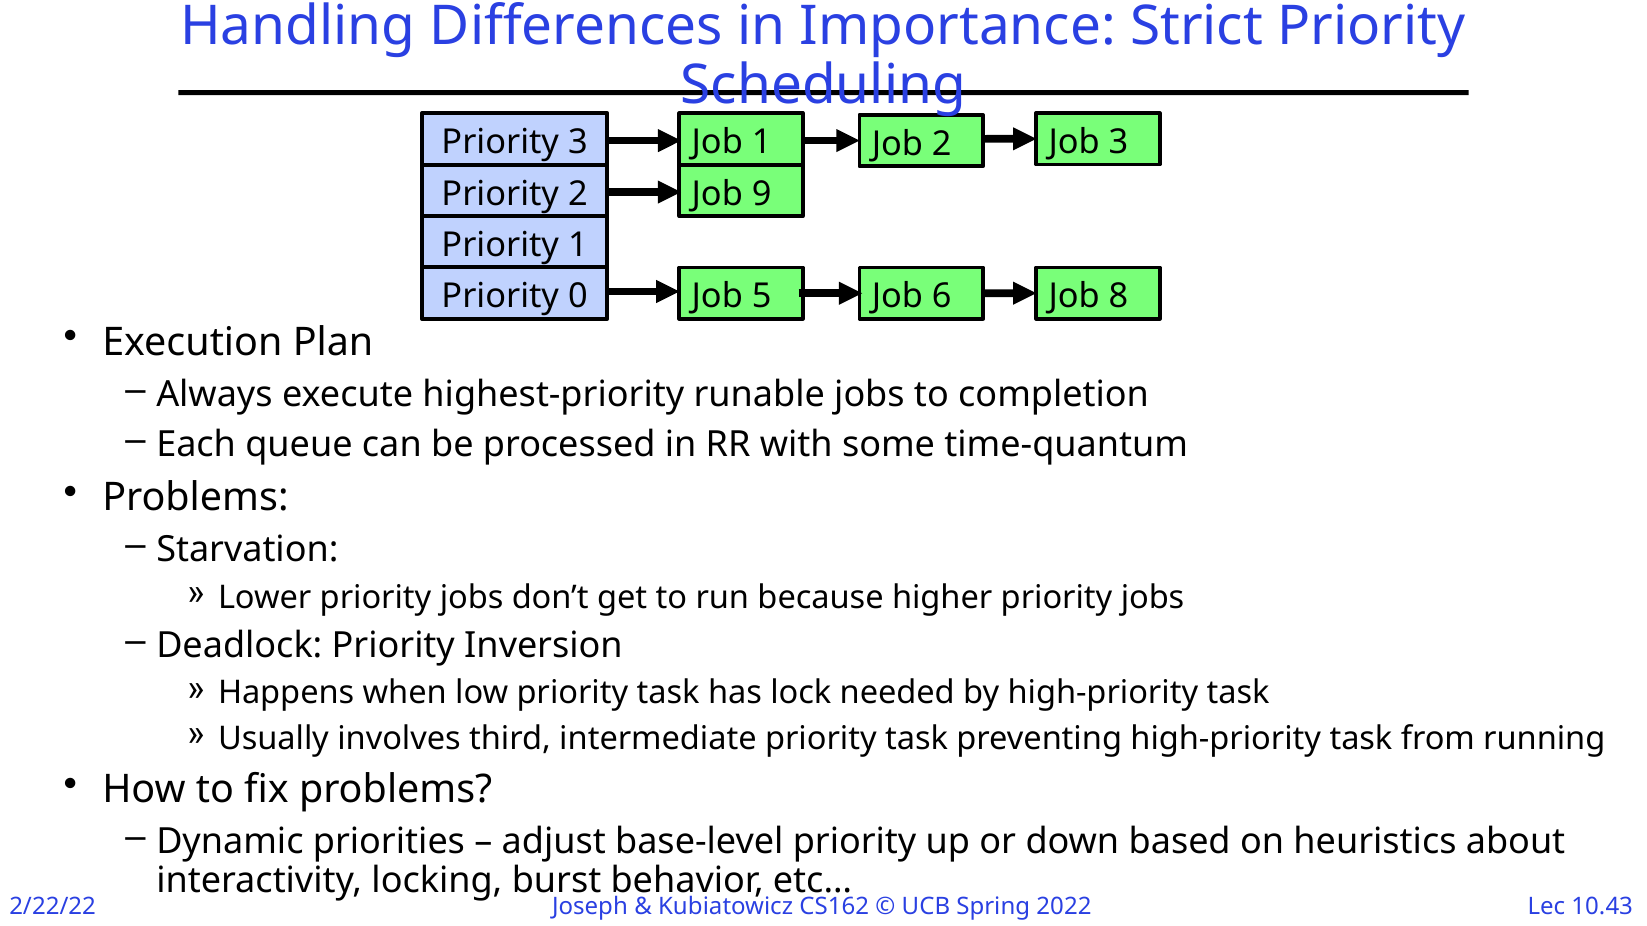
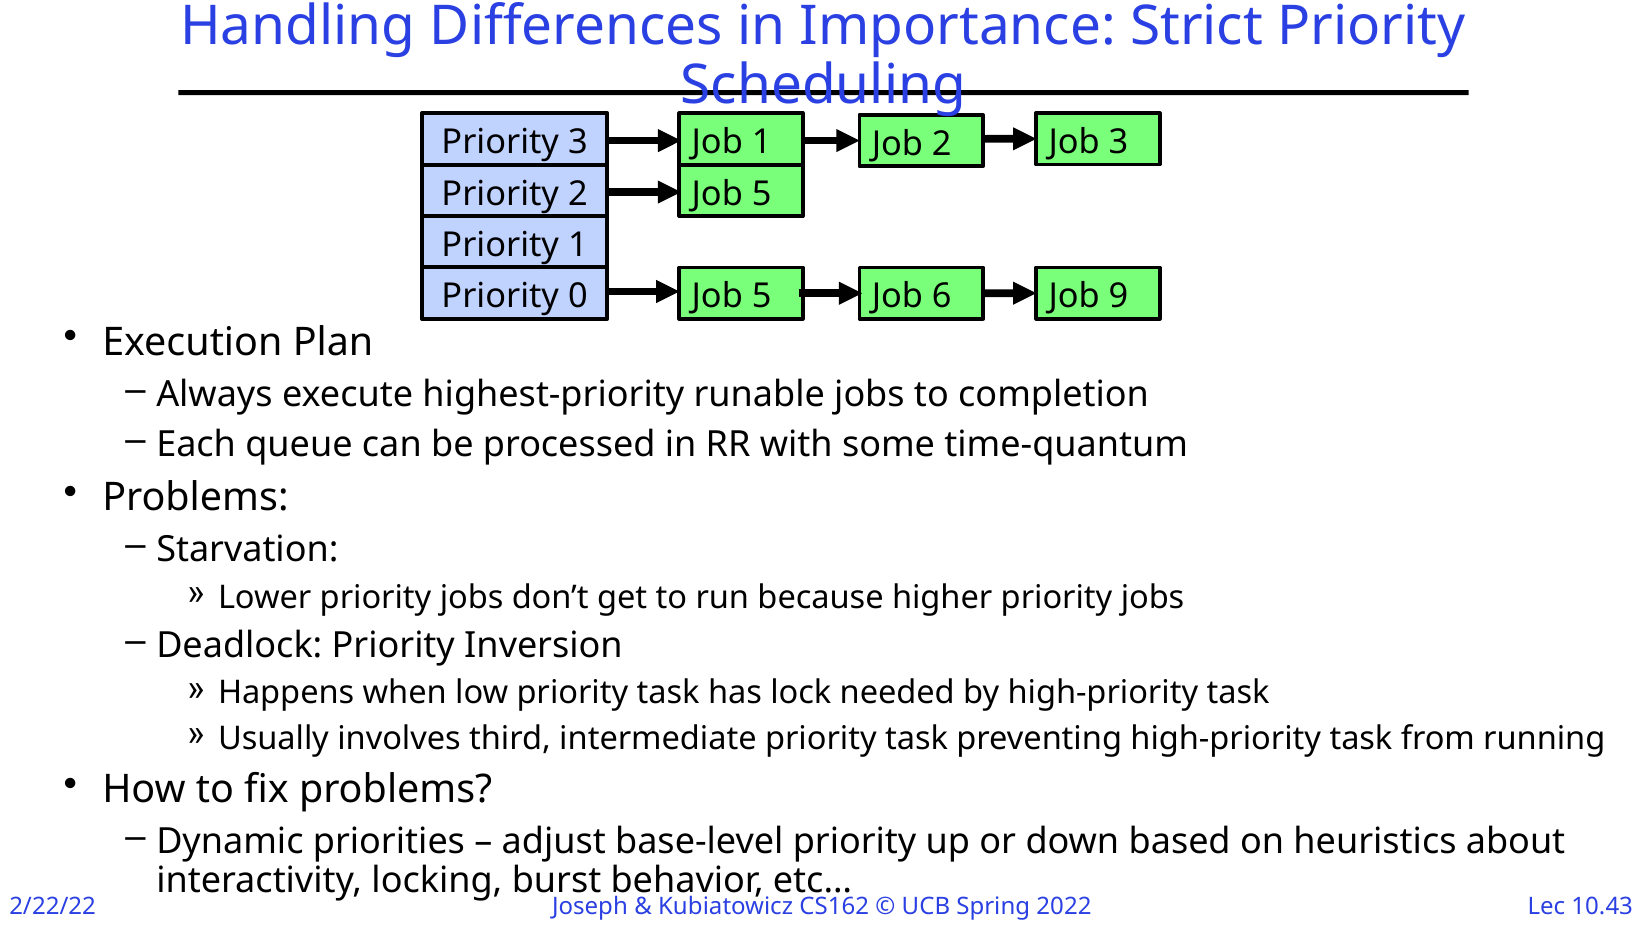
9 at (762, 194): 9 -> 5
8: 8 -> 9
